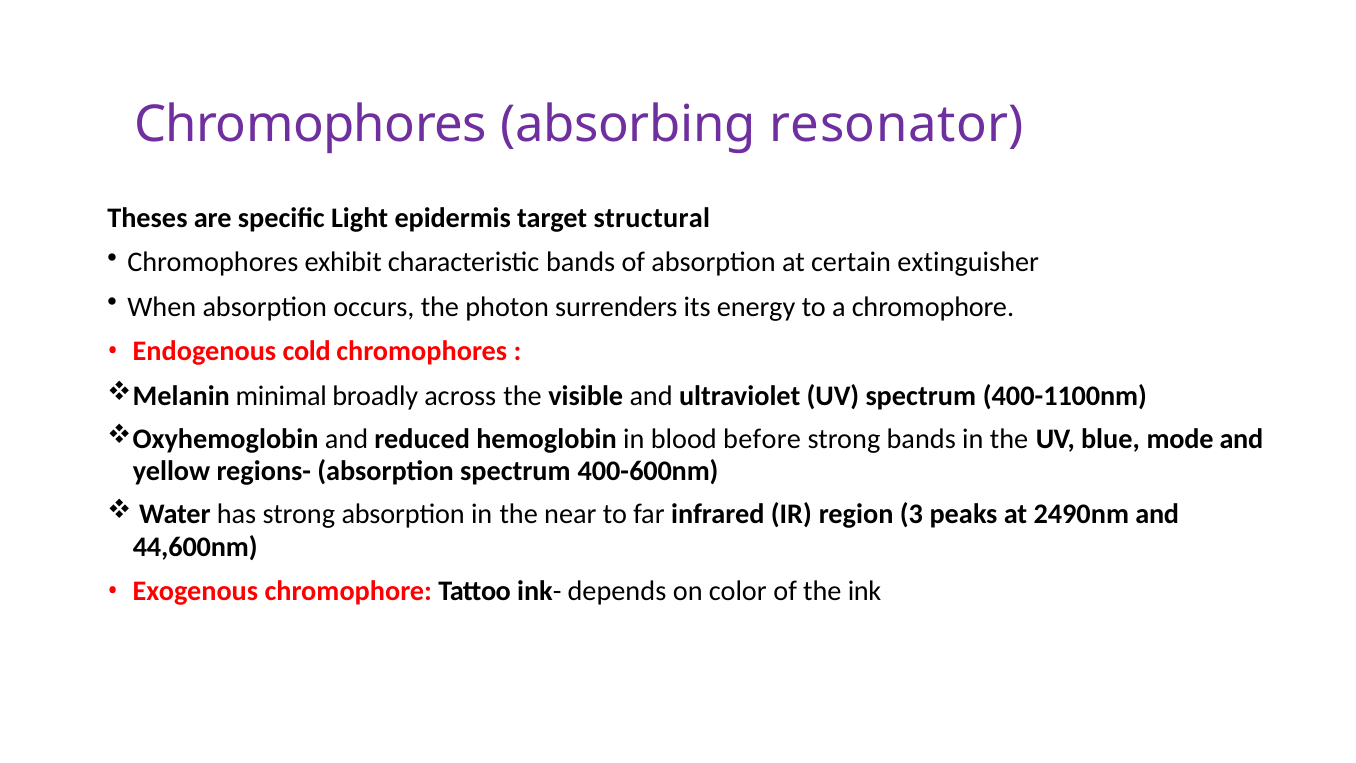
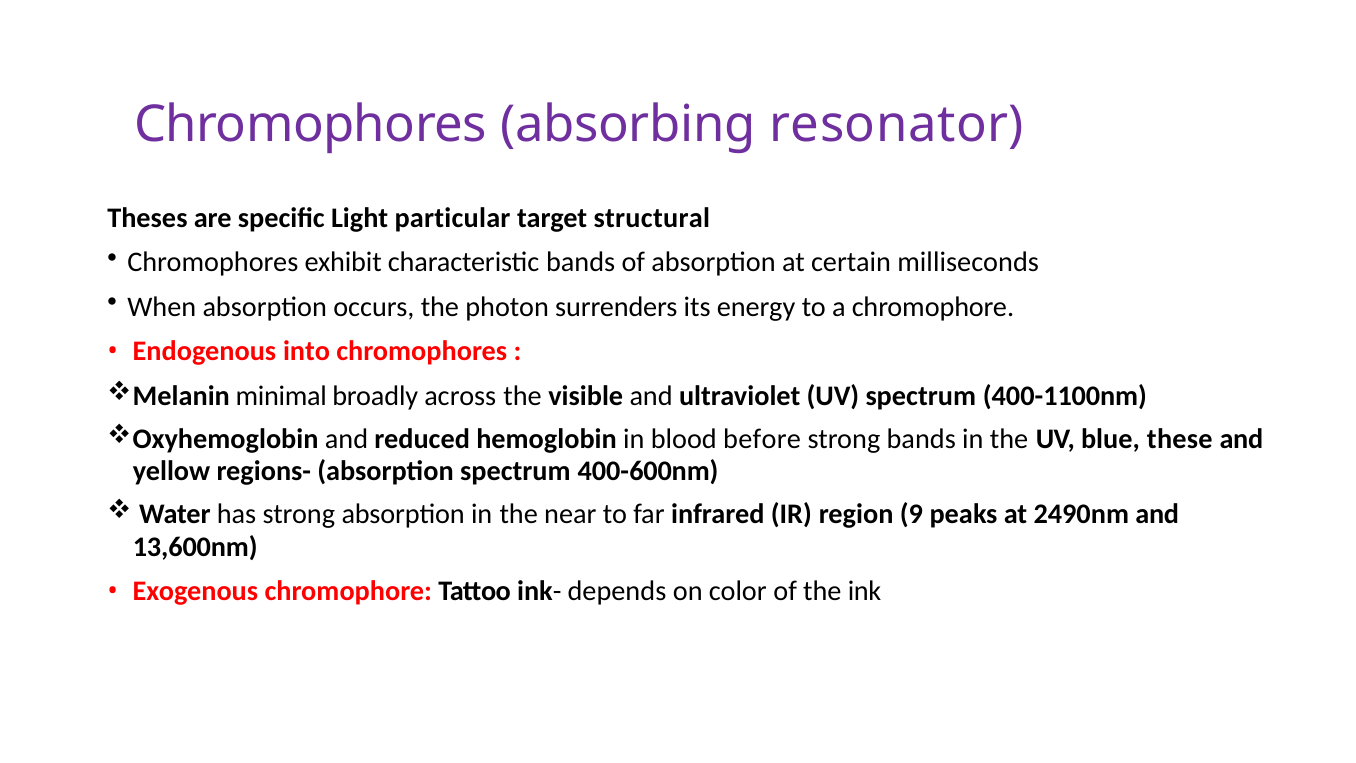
epidermis: epidermis -> particular
extinguisher: extinguisher -> milliseconds
cold: cold -> into
mode: mode -> these
3: 3 -> 9
44,600nm: 44,600nm -> 13,600nm
